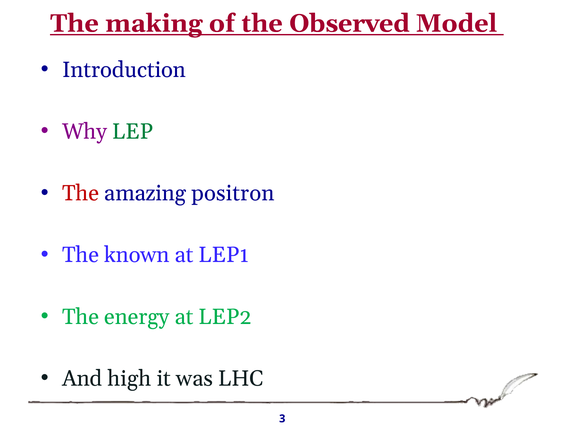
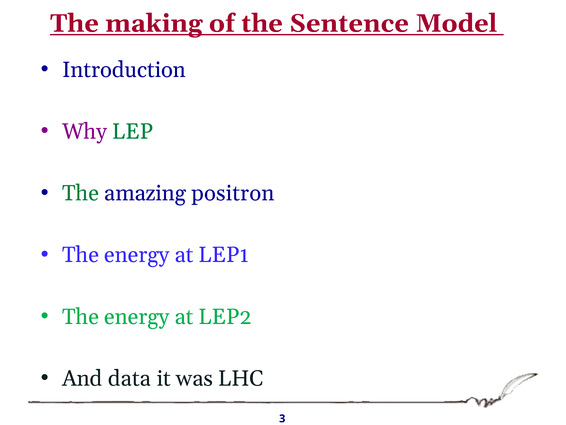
Observed: Observed -> Sentence
The at (81, 193) colour: red -> green
known at (137, 255): known -> energy
high: high -> data
